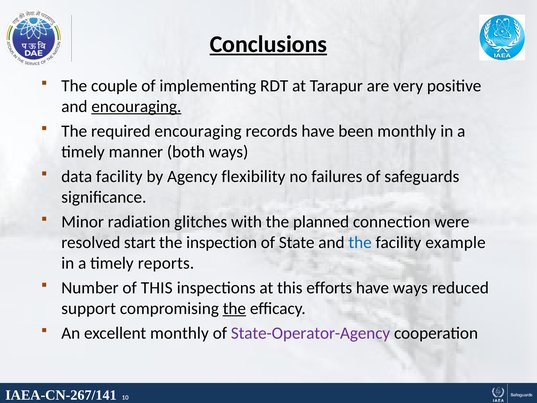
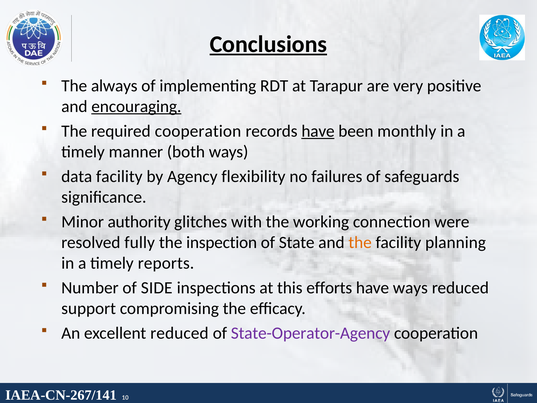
couple: couple -> always
required encouraging: encouraging -> cooperation
have at (318, 131) underline: none -> present
radiation: radiation -> authority
planned: planned -> working
start: start -> fully
the at (360, 242) colour: blue -> orange
example: example -> planning
of THIS: THIS -> SIDE
the at (234, 308) underline: present -> none
excellent monthly: monthly -> reduced
